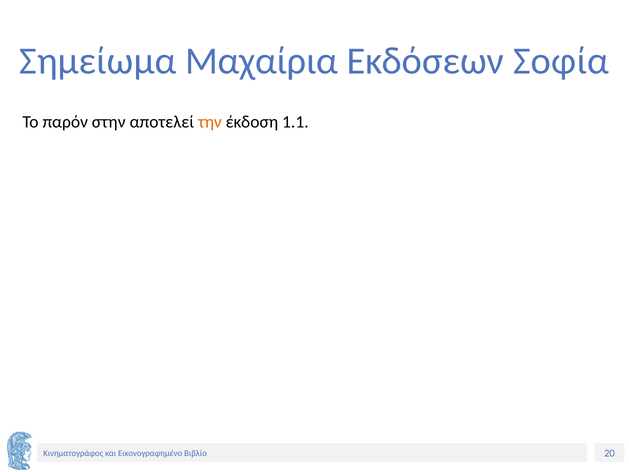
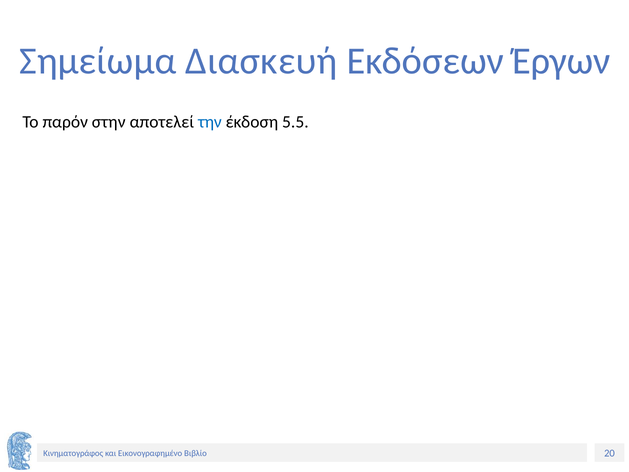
Μαχαίρια: Μαχαίρια -> Διασκευή
Σοφία: Σοφία -> Έργων
την colour: orange -> blue
1.1: 1.1 -> 5.5
